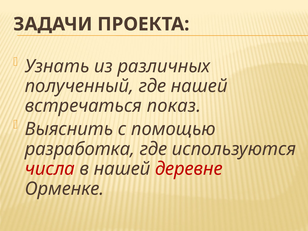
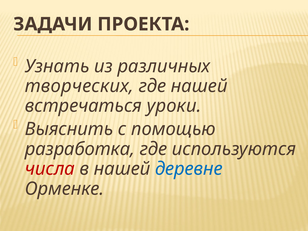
полученный: полученный -> творческих
показ: показ -> уроки
деревне colour: red -> blue
